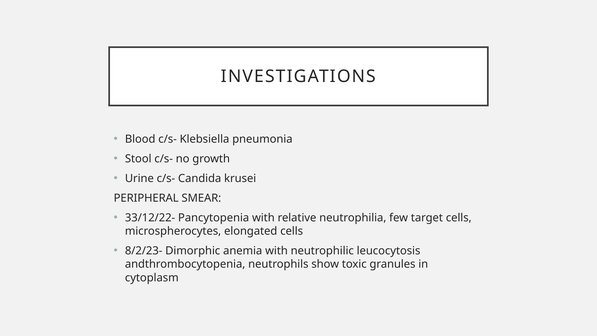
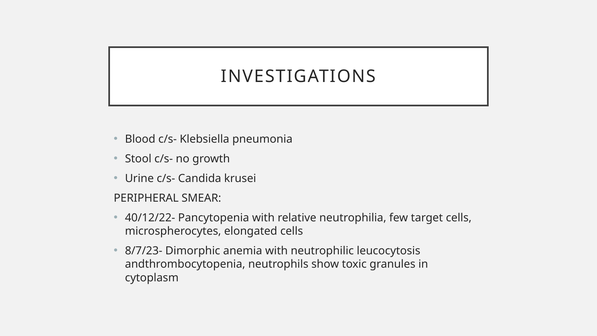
33/12/22-: 33/12/22- -> 40/12/22-
8/2/23-: 8/2/23- -> 8/7/23-
